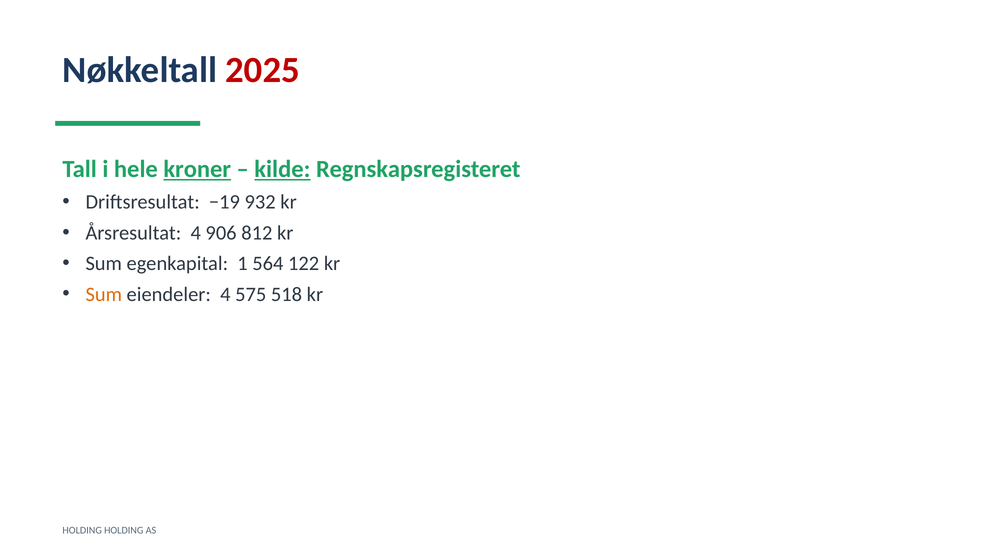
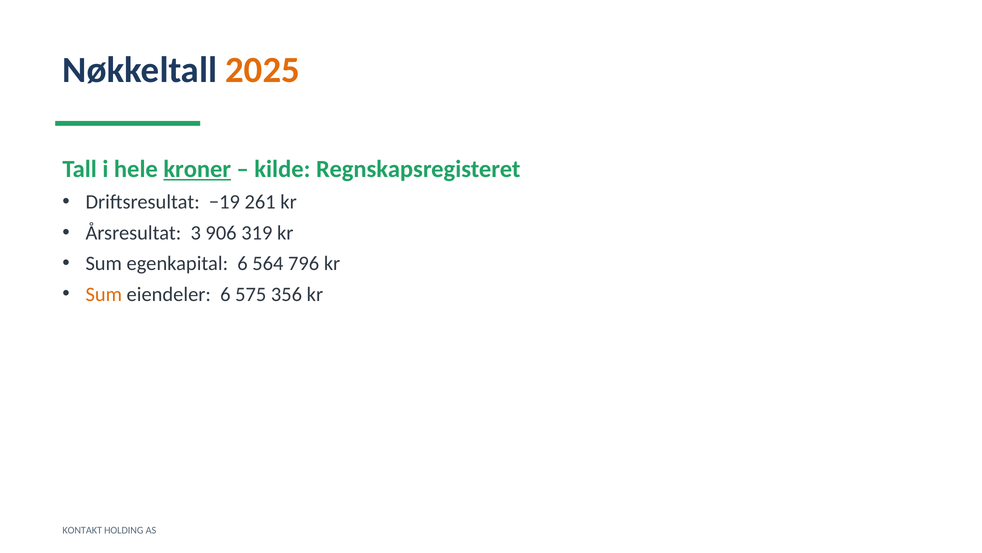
2025 colour: red -> orange
kilde underline: present -> none
932: 932 -> 261
Årsresultat 4: 4 -> 3
812: 812 -> 319
egenkapital 1: 1 -> 6
122: 122 -> 796
eiendeler 4: 4 -> 6
518: 518 -> 356
HOLDING at (82, 530): HOLDING -> KONTAKT
